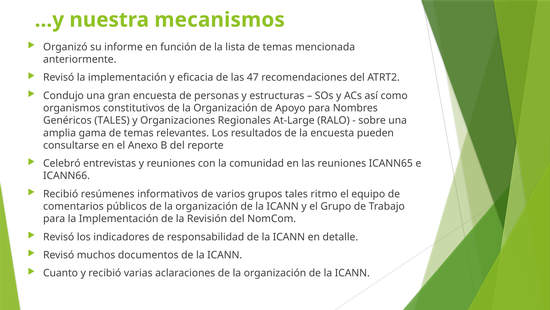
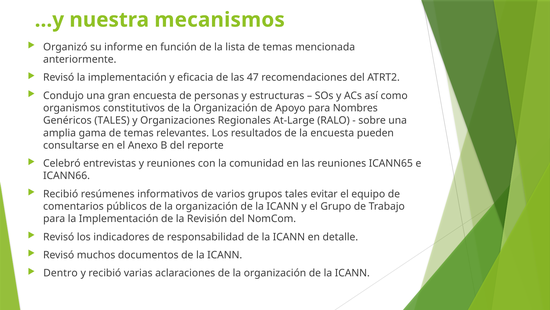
ritmo: ritmo -> evitar
Cuanto: Cuanto -> Dentro
